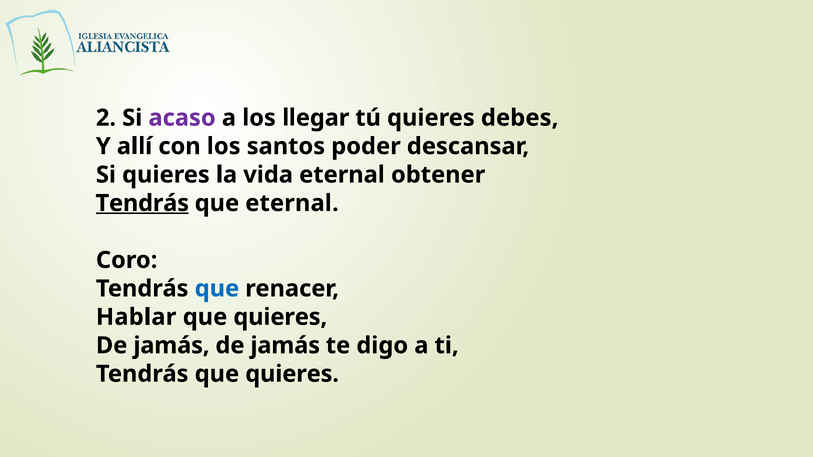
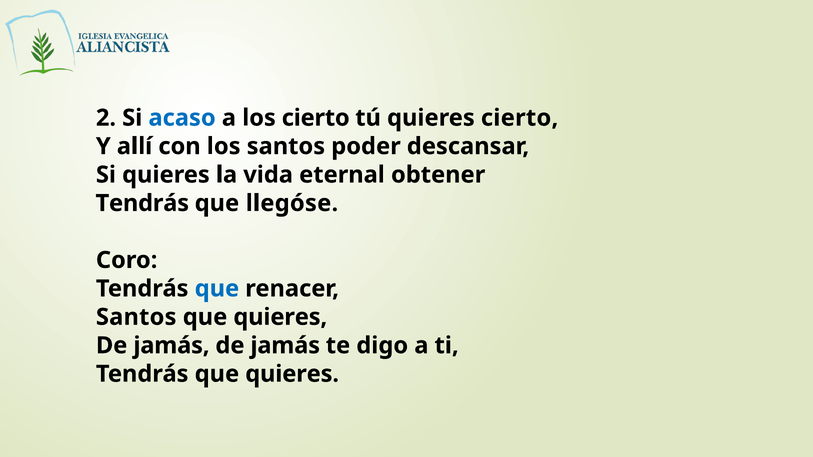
acaso colour: purple -> blue
los llegar: llegar -> cierto
quieres debes: debes -> cierto
Tendrás at (142, 203) underline: present -> none
que eternal: eternal -> llegóse
Hablar at (136, 317): Hablar -> Santos
